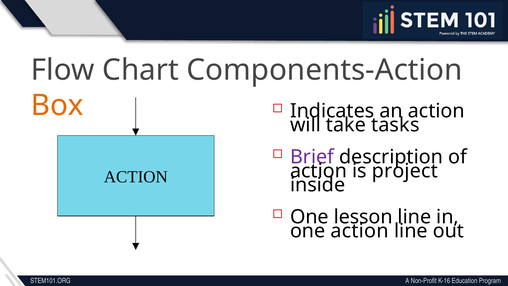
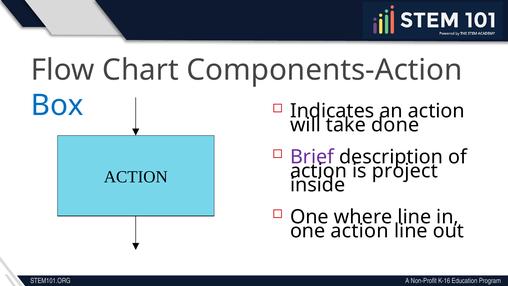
Box colour: orange -> blue
tasks: tasks -> done
lesson: lesson -> where
